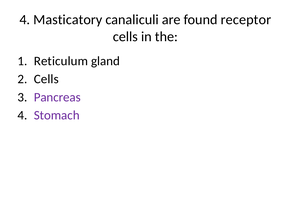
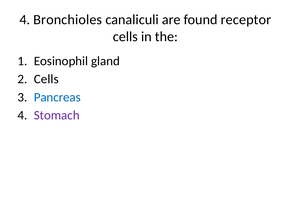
Masticatory: Masticatory -> Bronchioles
Reticulum: Reticulum -> Eosinophil
Pancreas colour: purple -> blue
